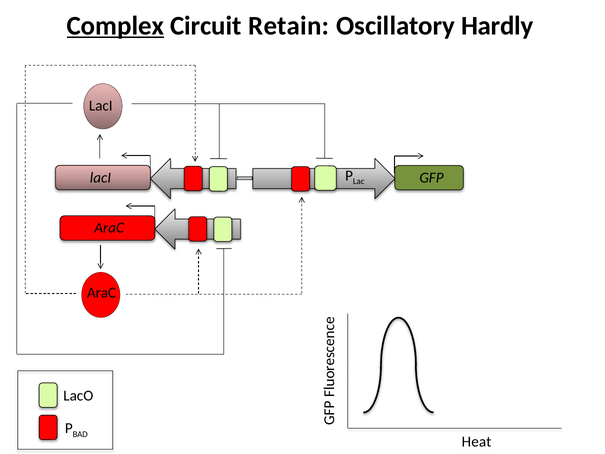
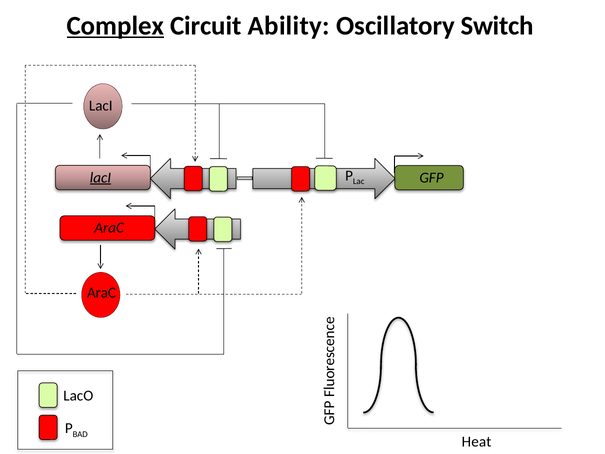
Retain: Retain -> Ability
Hardly: Hardly -> Switch
lacI at (100, 177) underline: none -> present
